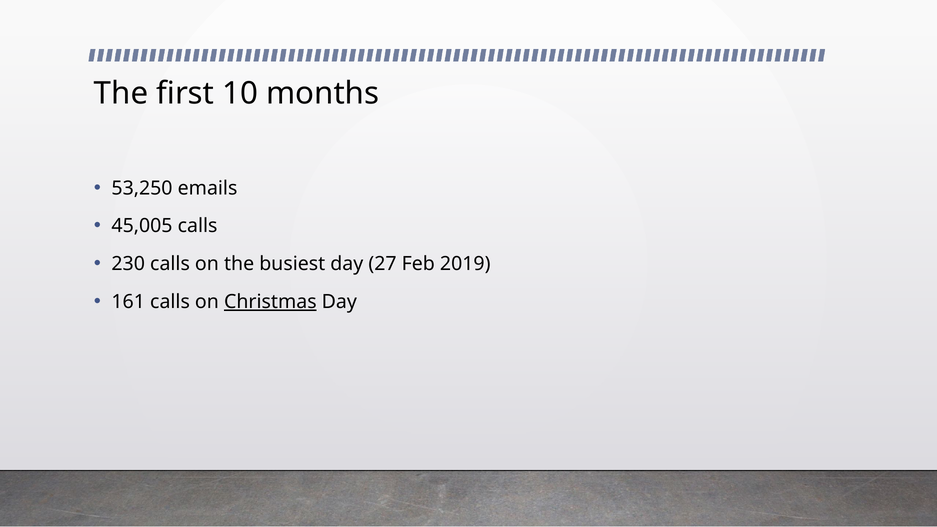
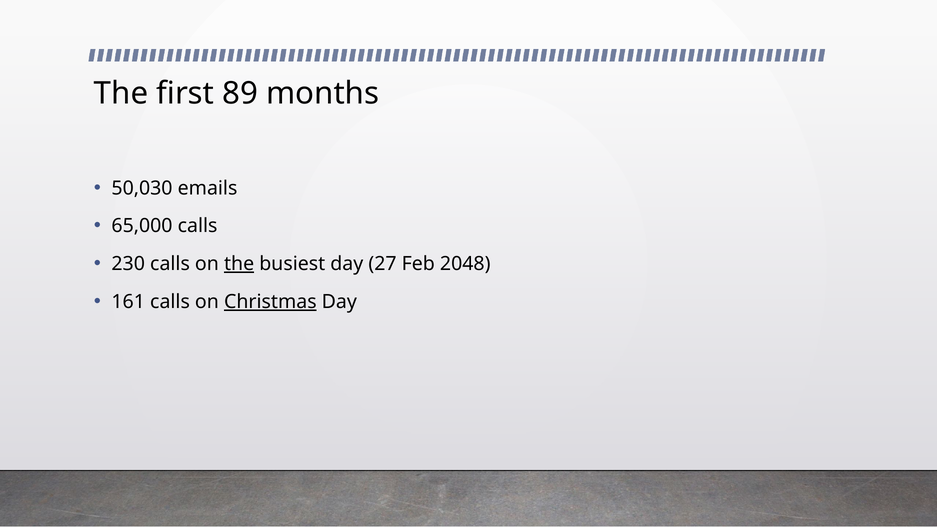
10: 10 -> 89
53,250: 53,250 -> 50,030
45,005: 45,005 -> 65,000
the at (239, 264) underline: none -> present
2019: 2019 -> 2048
